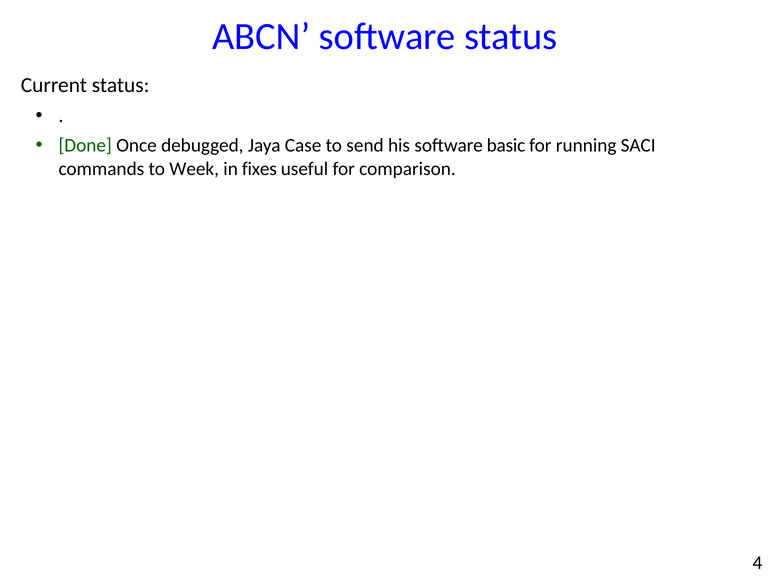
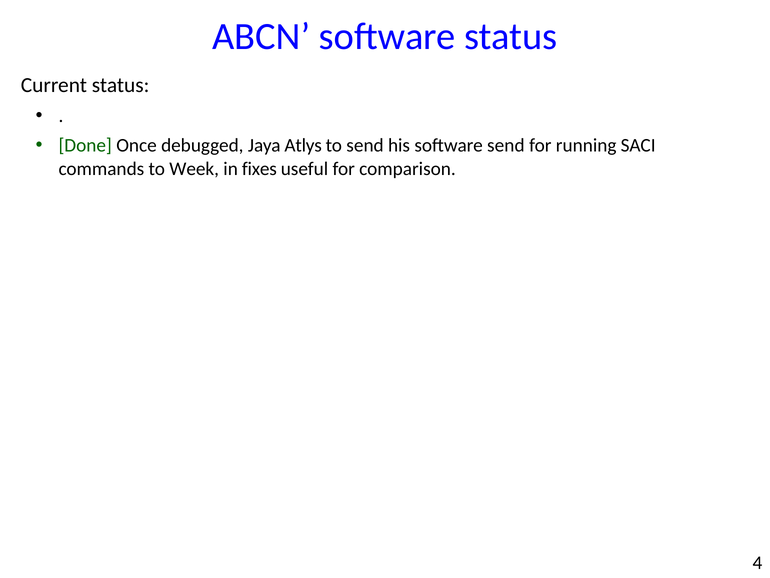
Case: Case -> Atlys
software basic: basic -> send
